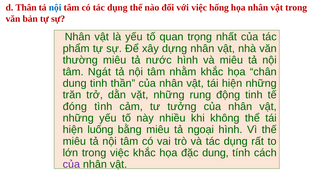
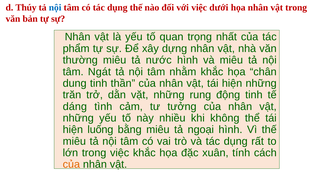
Thân: Thân -> Thúy
hống: hống -> dưới
đóng: đóng -> dáng
đặc dung: dung -> xuân
của at (71, 165) colour: purple -> orange
